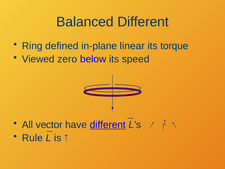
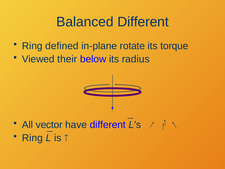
linear: linear -> rotate
zero: zero -> their
speed: speed -> radius
different at (108, 125) underline: present -> none
Rule at (32, 138): Rule -> Ring
